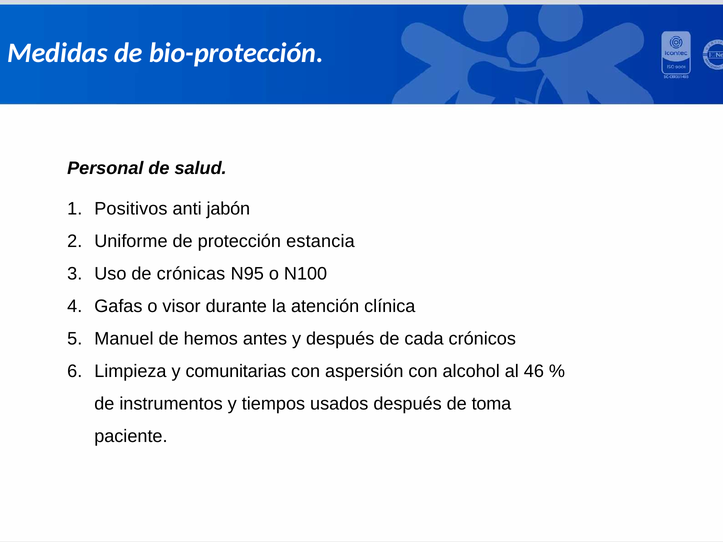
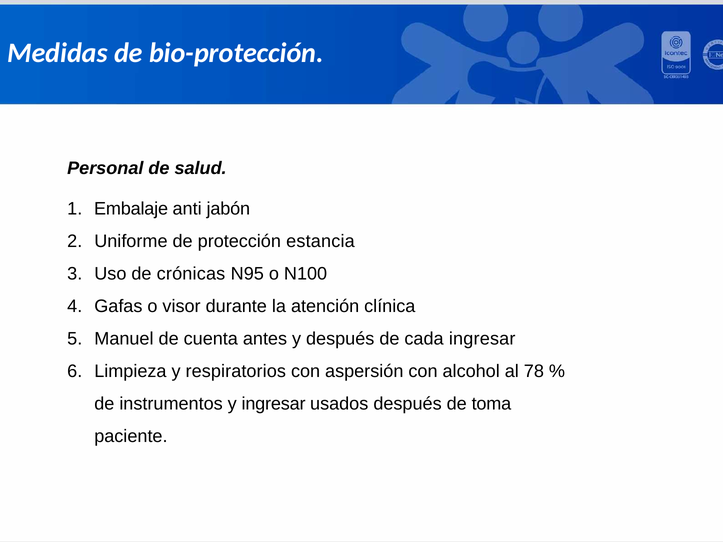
Positivos: Positivos -> Embalaje
hemos: hemos -> cuenta
cada crónicos: crónicos -> ingresar
comunitarias: comunitarias -> respiratorios
46: 46 -> 78
y tiempos: tiempos -> ingresar
